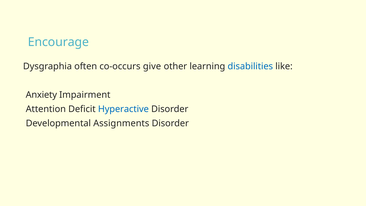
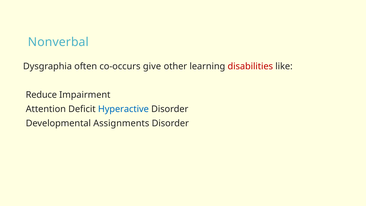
Encourage: Encourage -> Nonverbal
disabilities colour: blue -> red
Anxiety: Anxiety -> Reduce
